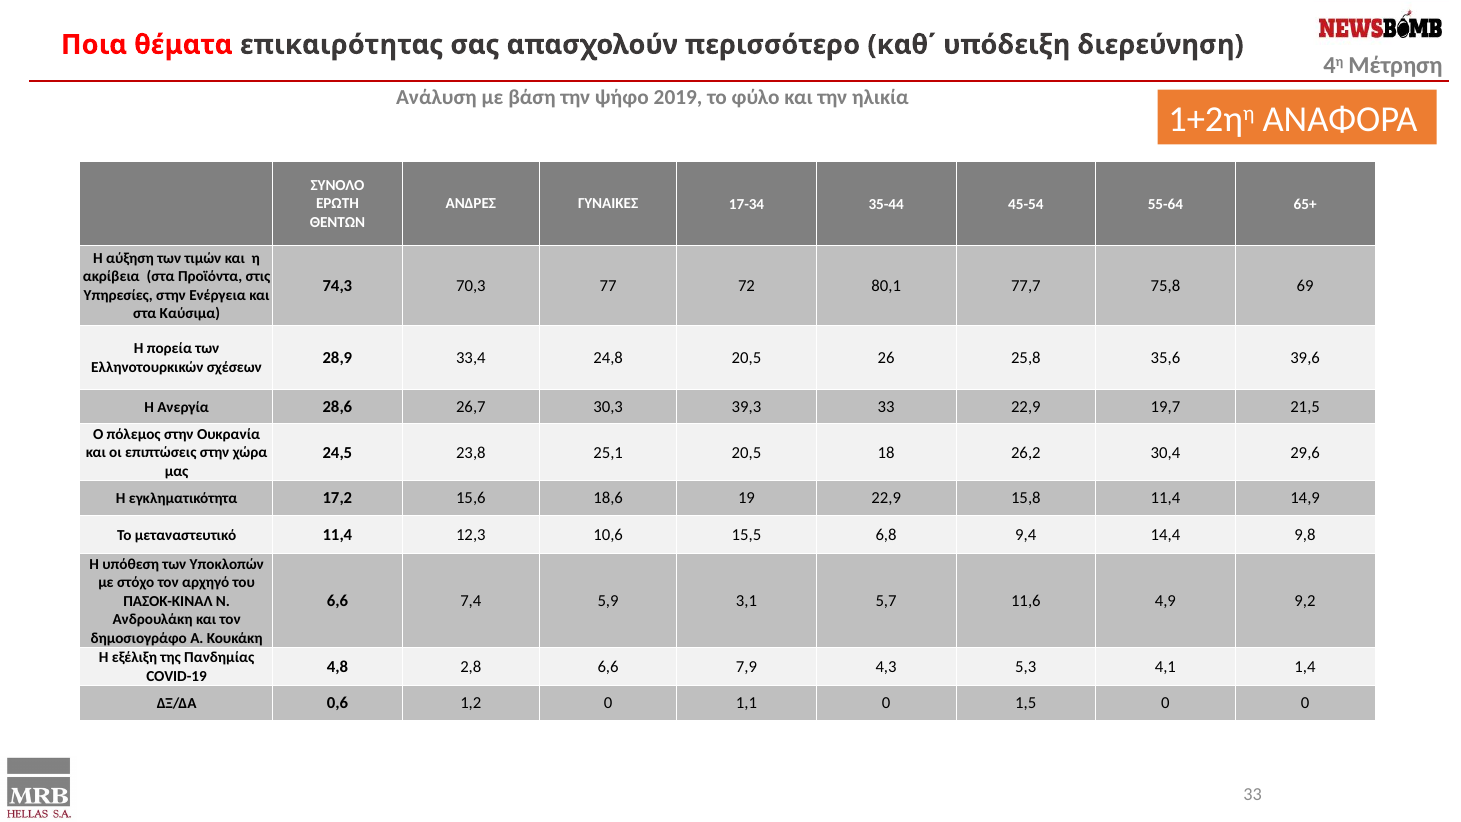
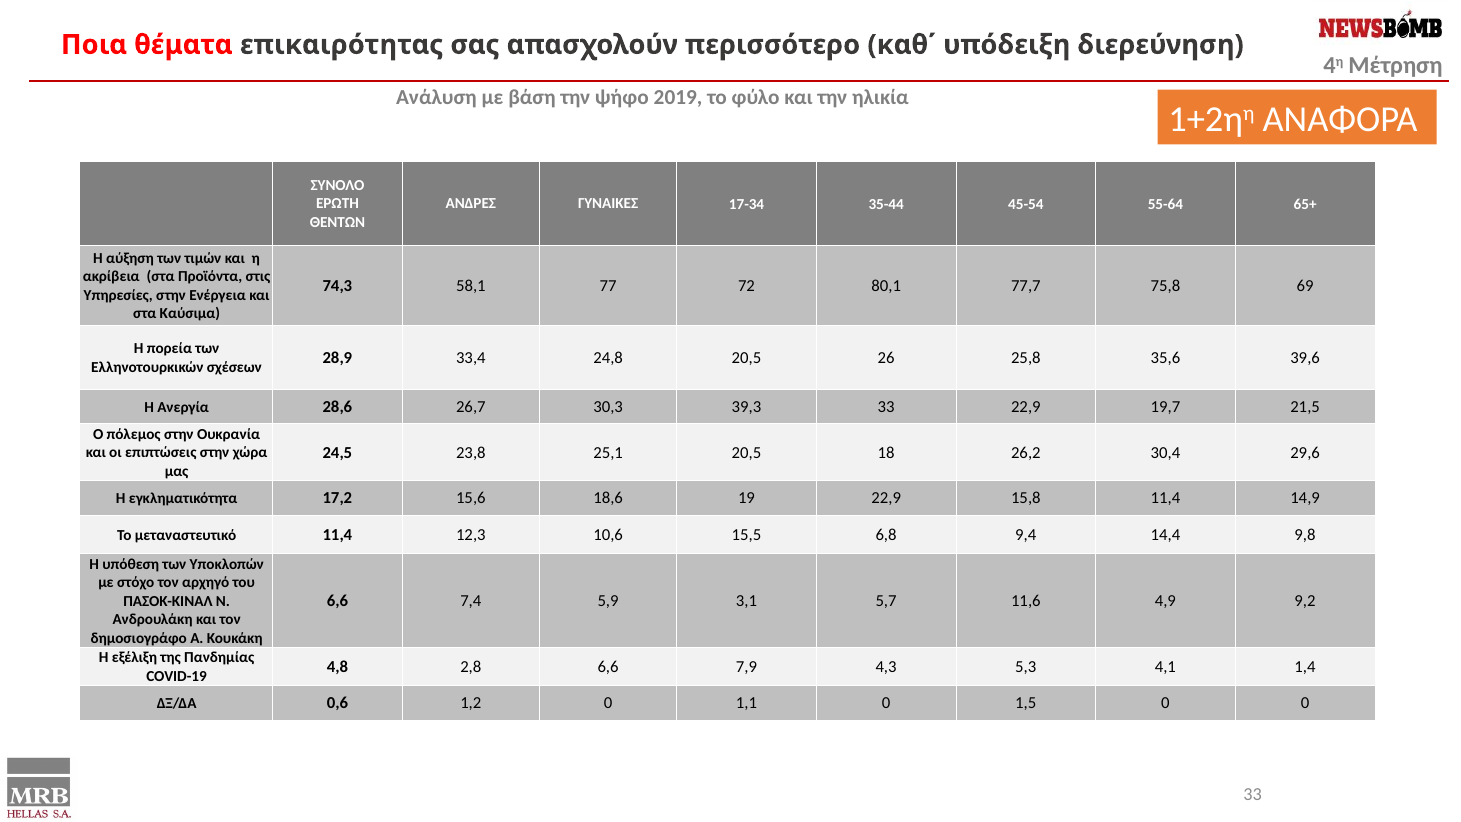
70,3: 70,3 -> 58,1
